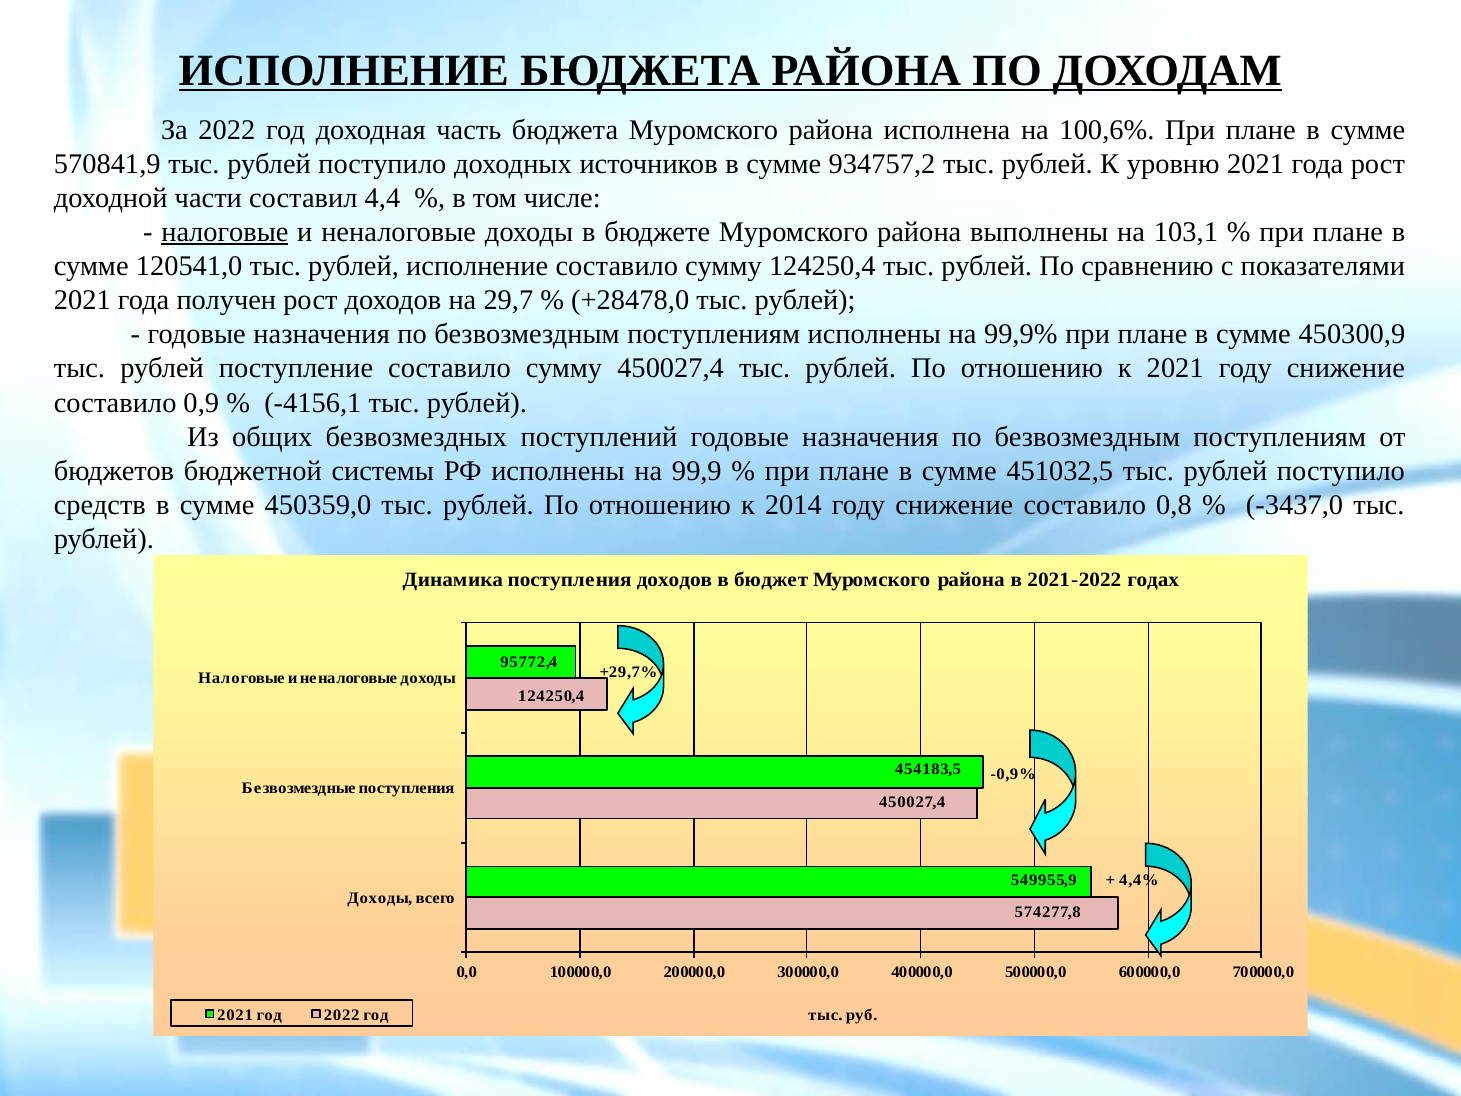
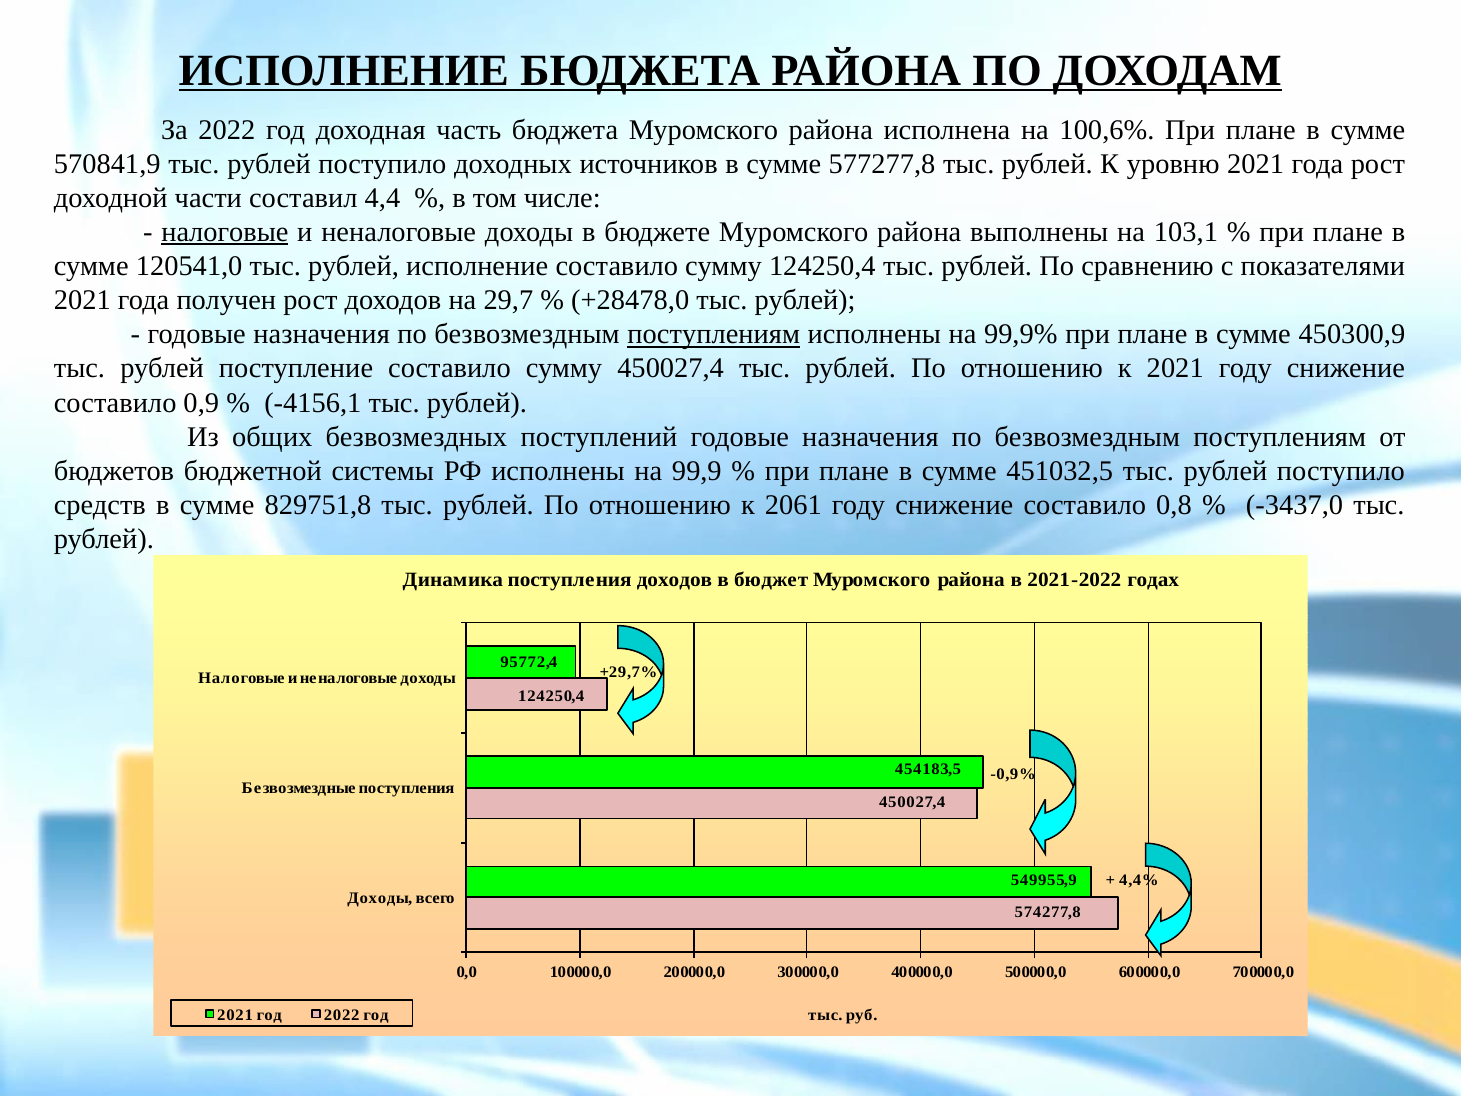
934757,2: 934757,2 -> 577277,8
поступлениям at (714, 334) underline: none -> present
450359,0: 450359,0 -> 829751,8
2014: 2014 -> 2061
